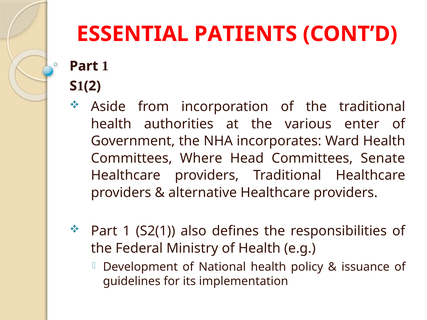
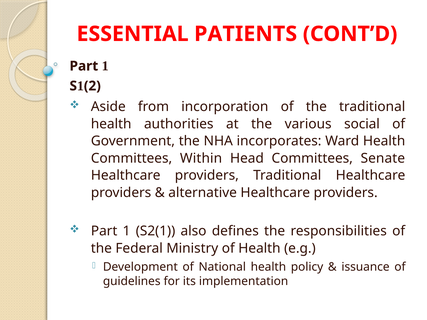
enter: enter -> social
Where: Where -> Within
